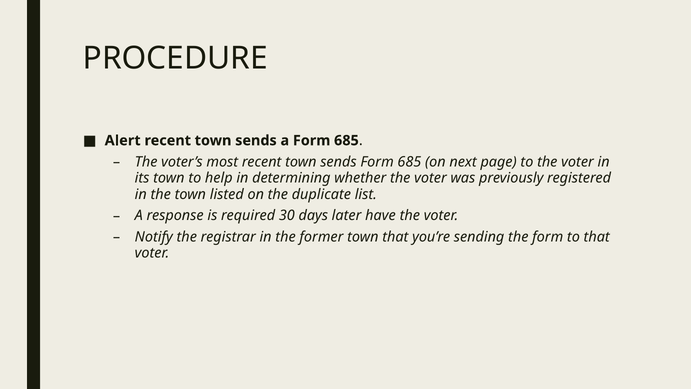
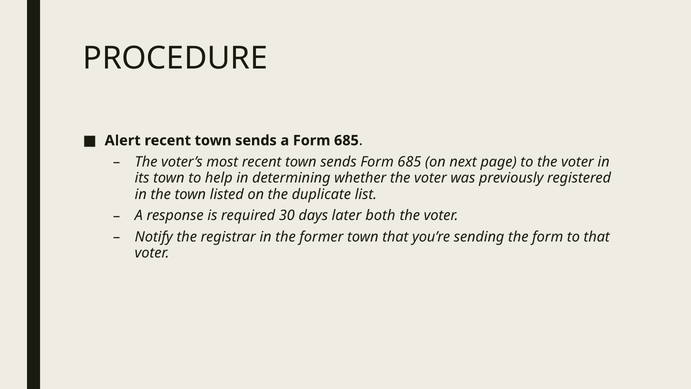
have: have -> both
